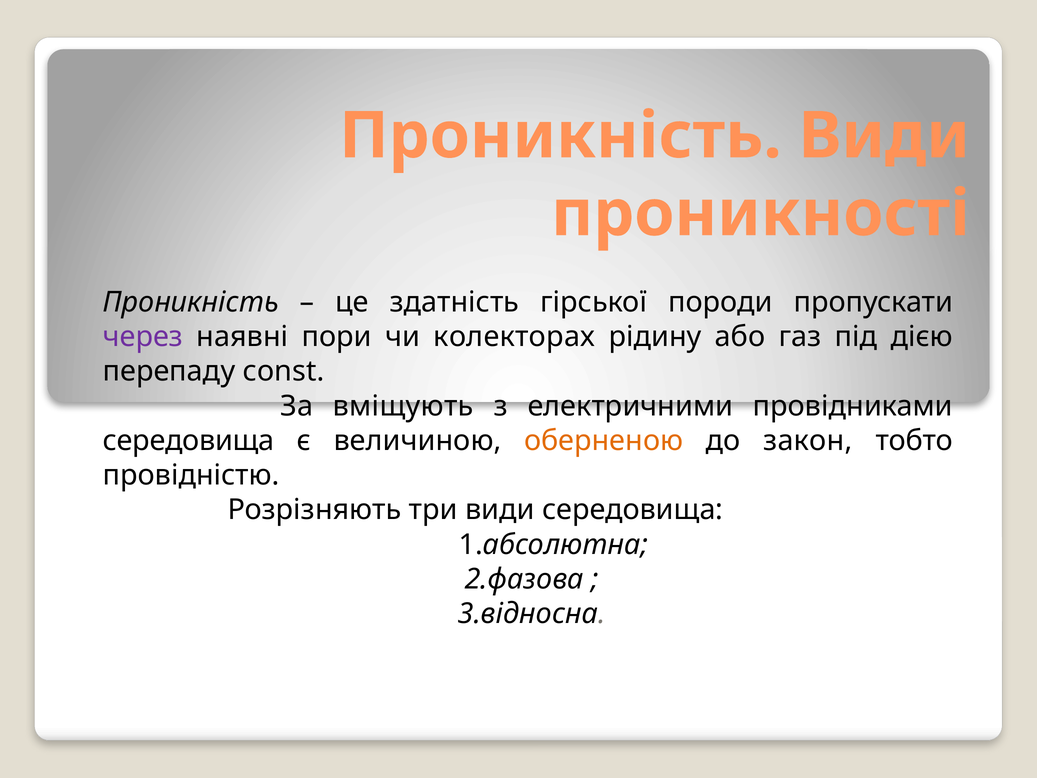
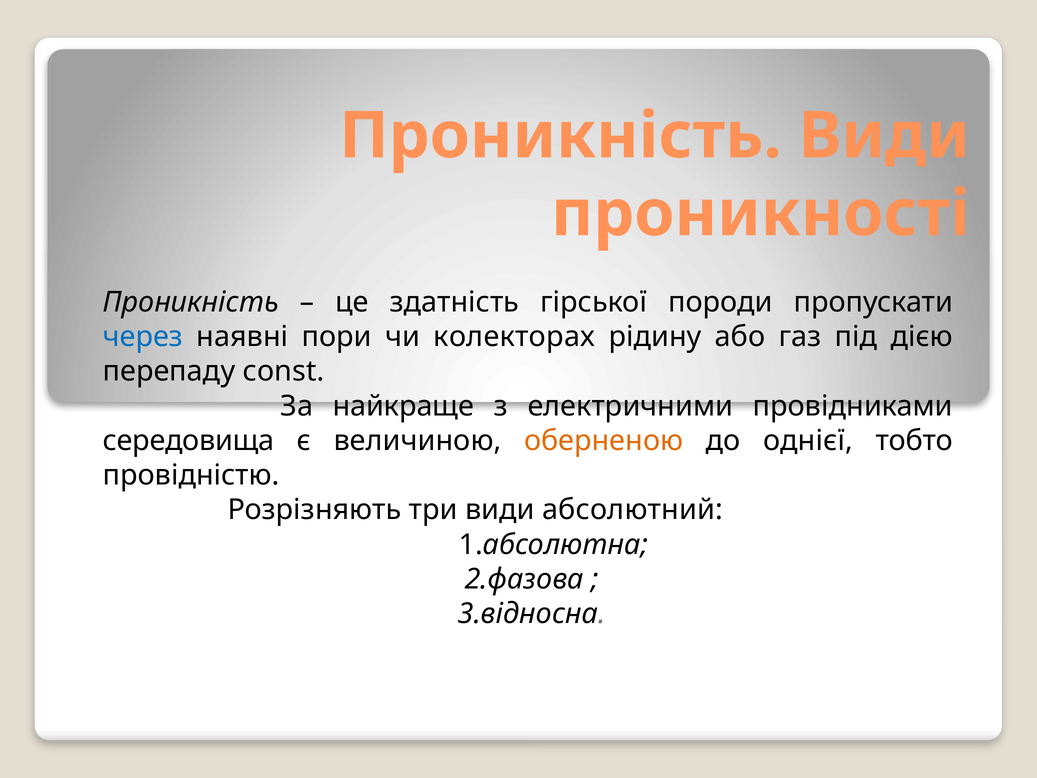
через colour: purple -> blue
вміщують: вміщують -> найкраще
закон: закон -> однієї
види середовища: середовища -> абсолютний
